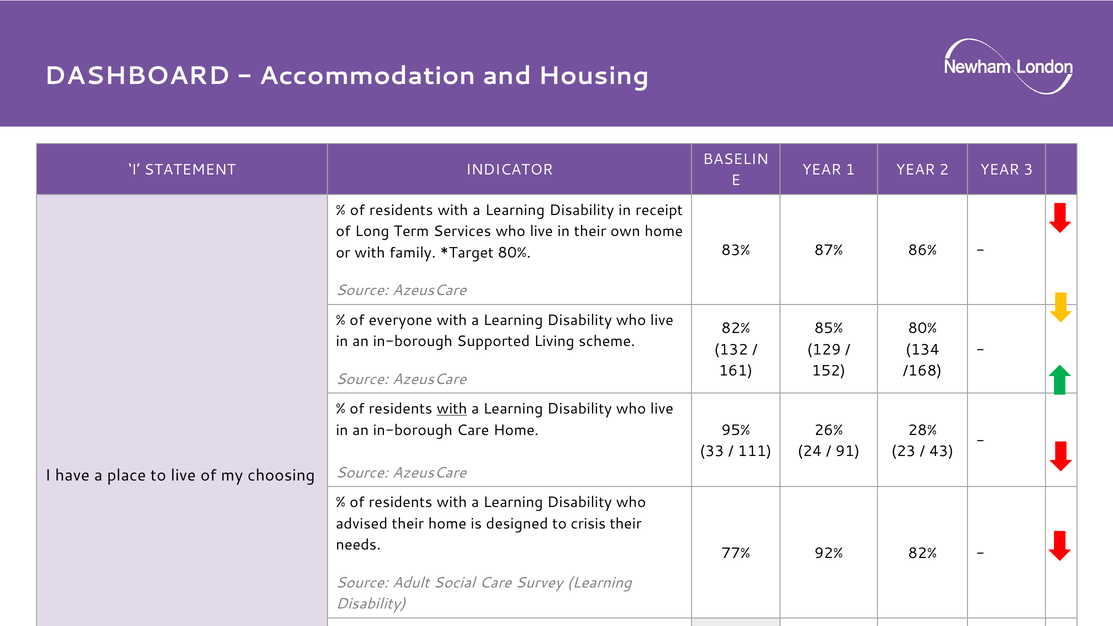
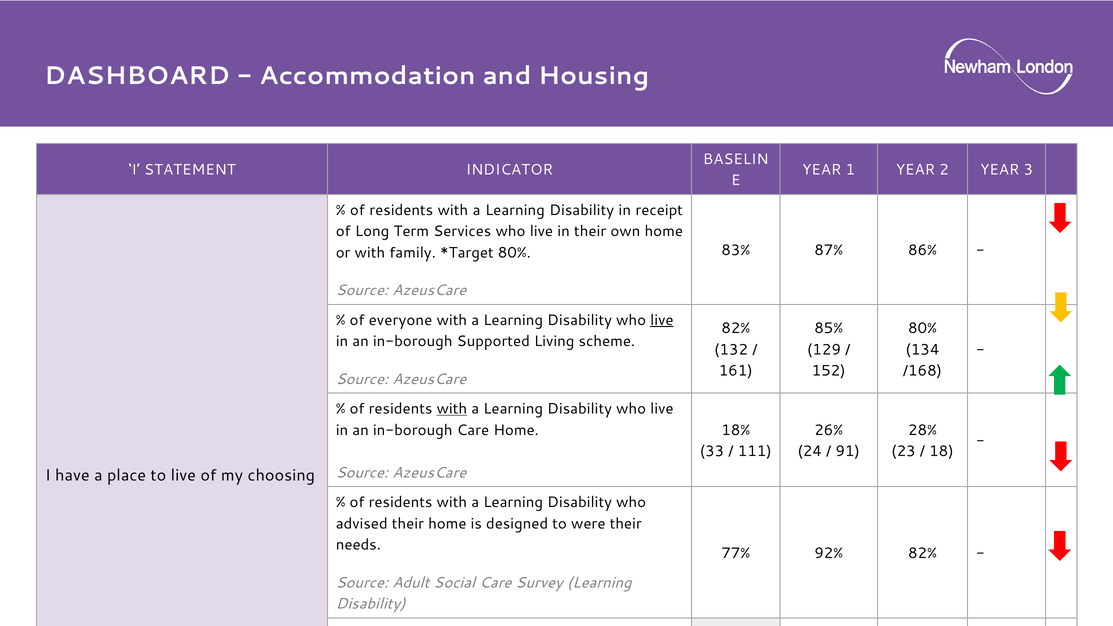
live at (662, 320) underline: none -> present
95%: 95% -> 18%
43: 43 -> 18
crisis: crisis -> were
